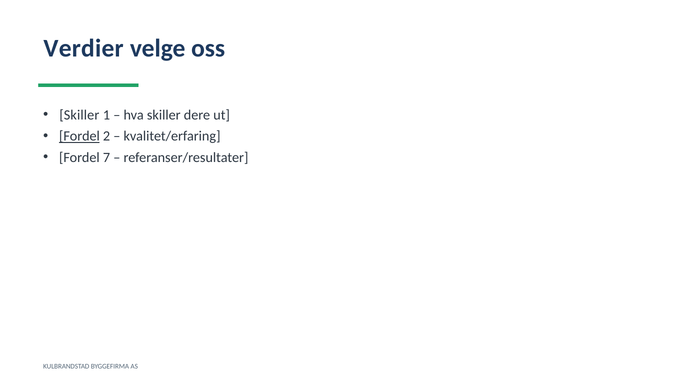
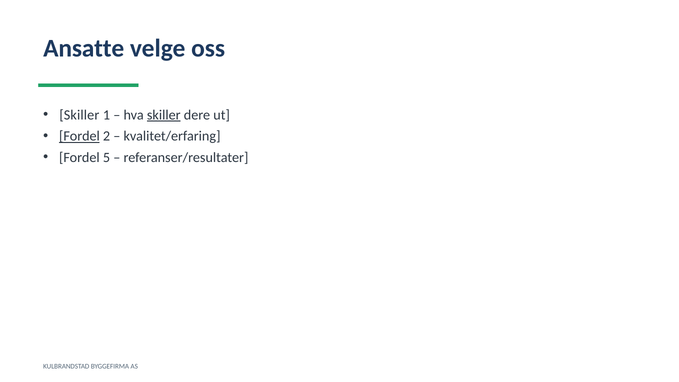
Verdier: Verdier -> Ansatte
skiller at (164, 115) underline: none -> present
7: 7 -> 5
